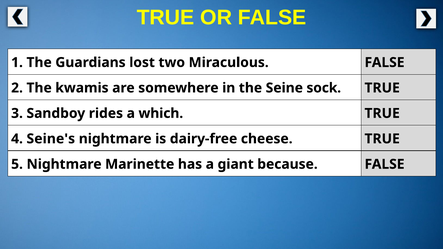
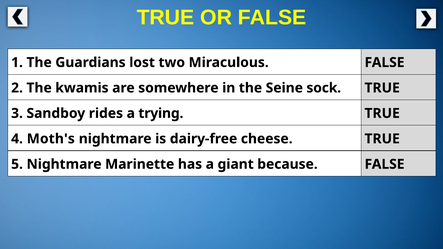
which: which -> trying
Seine's: Seine's -> Moth's
